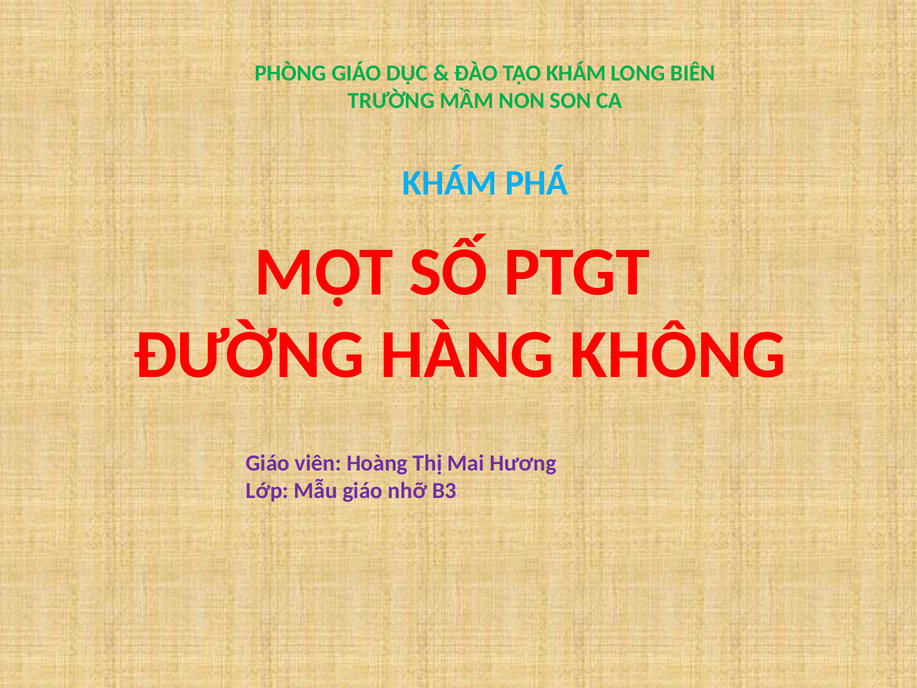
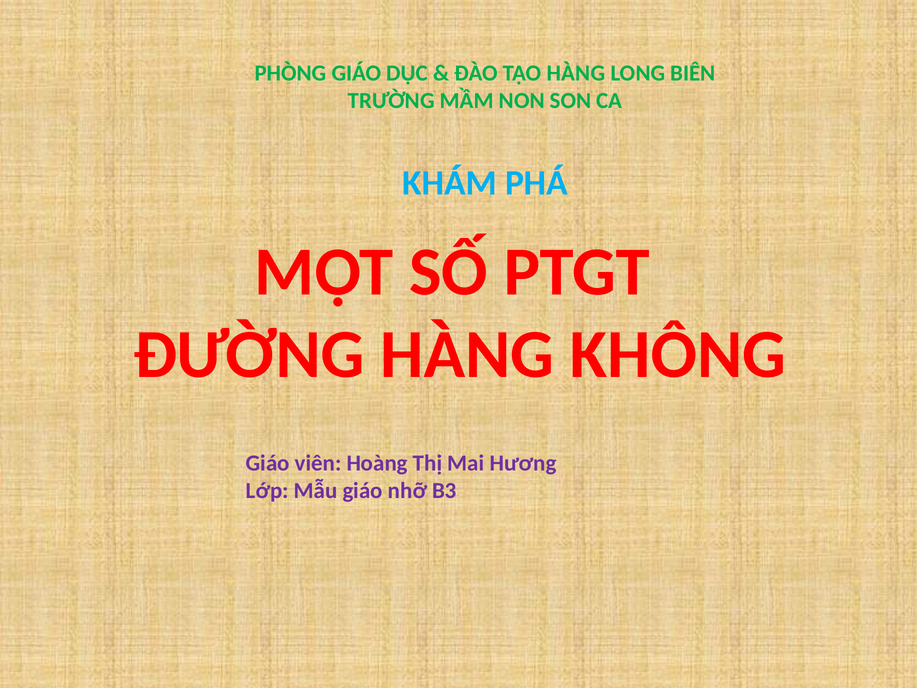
TẠO KHÁM: KHÁM -> HÀNG
